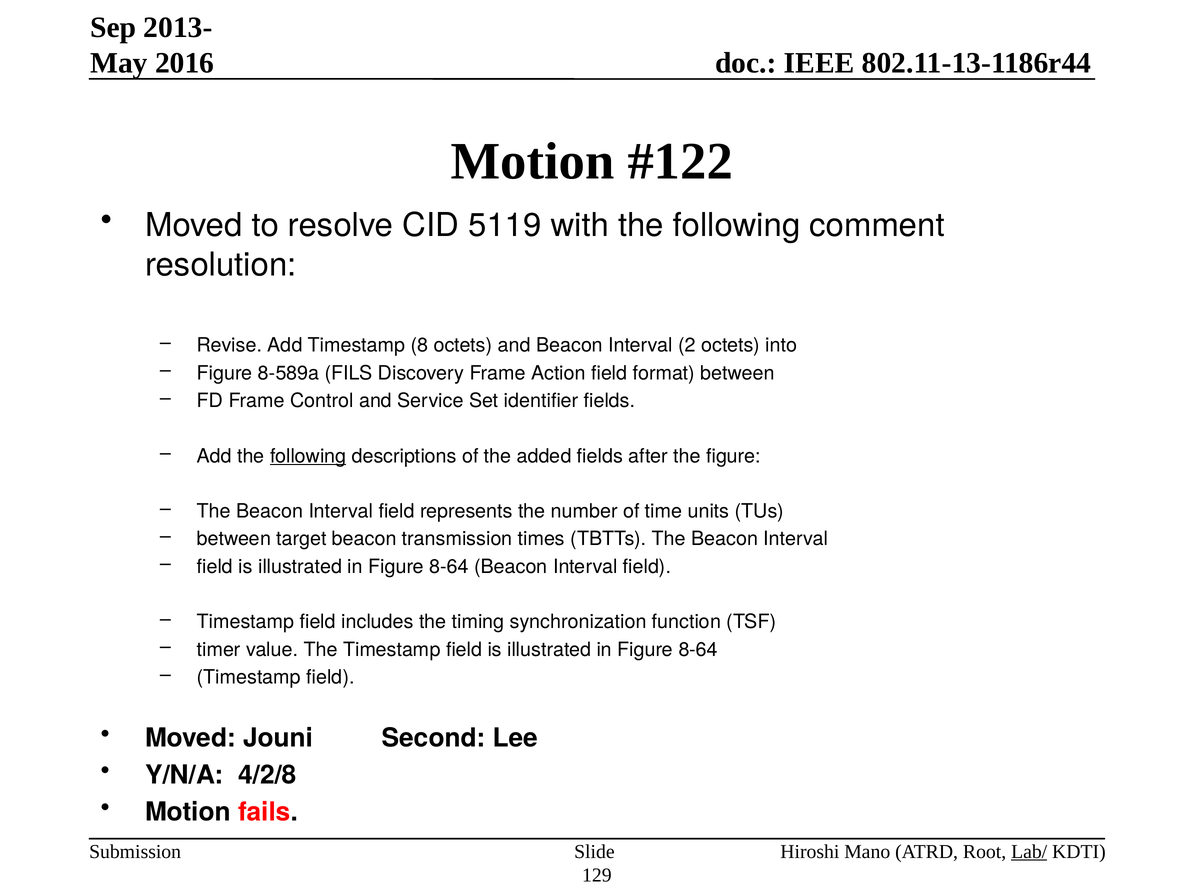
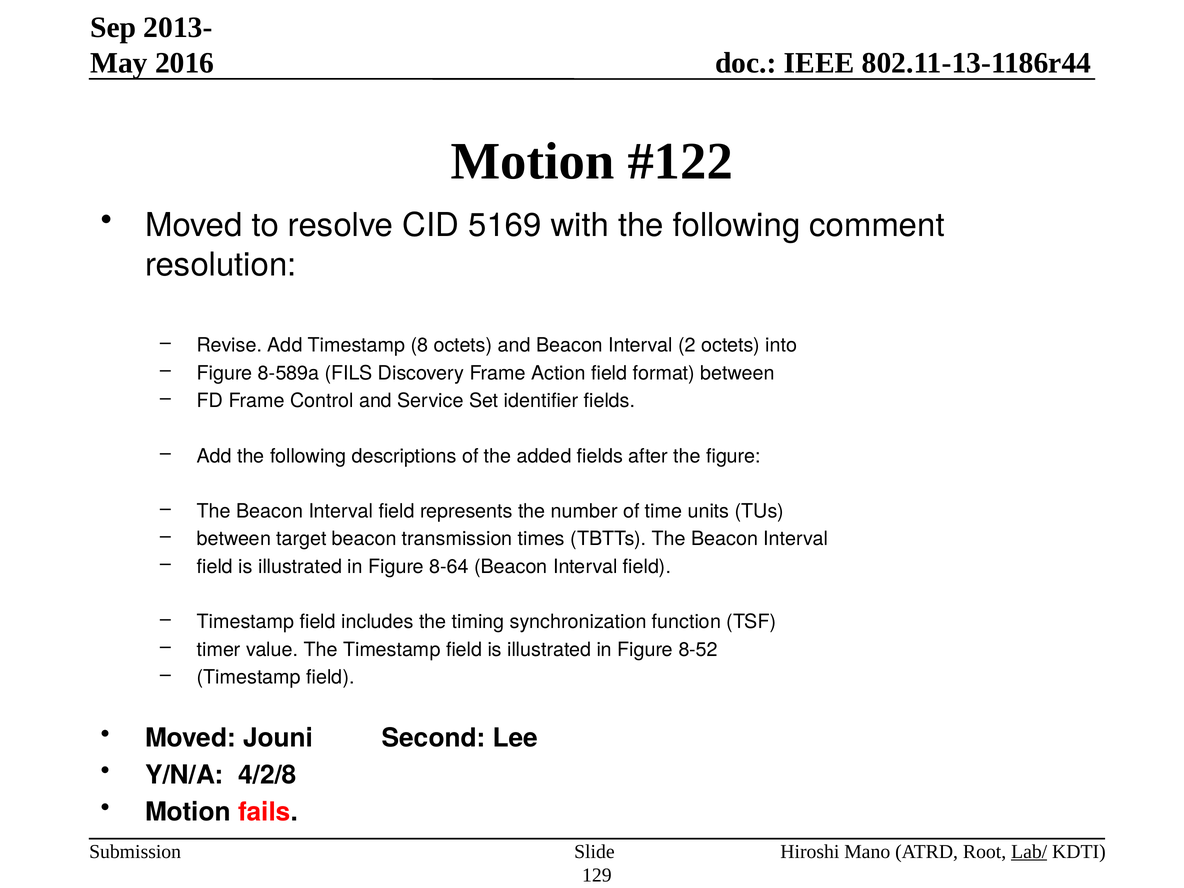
5119: 5119 -> 5169
following at (308, 456) underline: present -> none
8-64 at (698, 650): 8-64 -> 8-52
